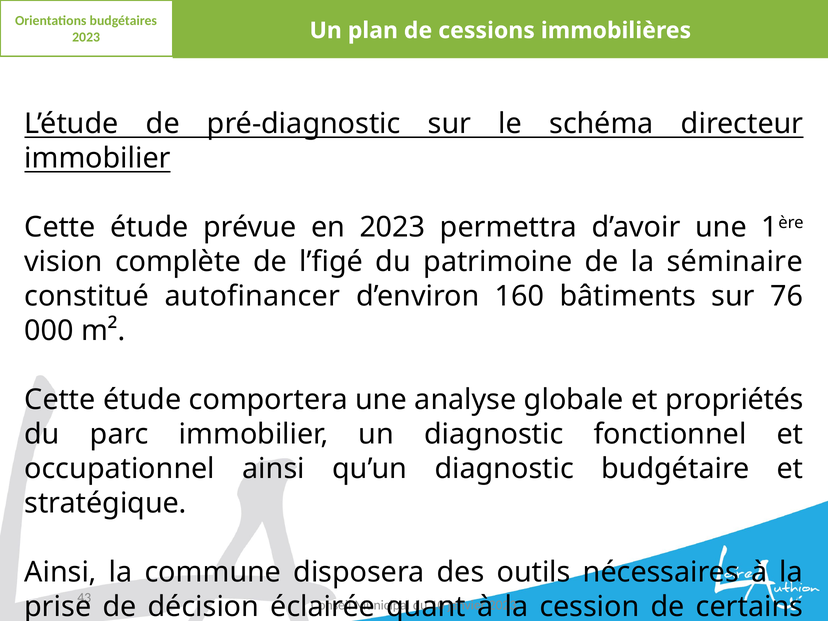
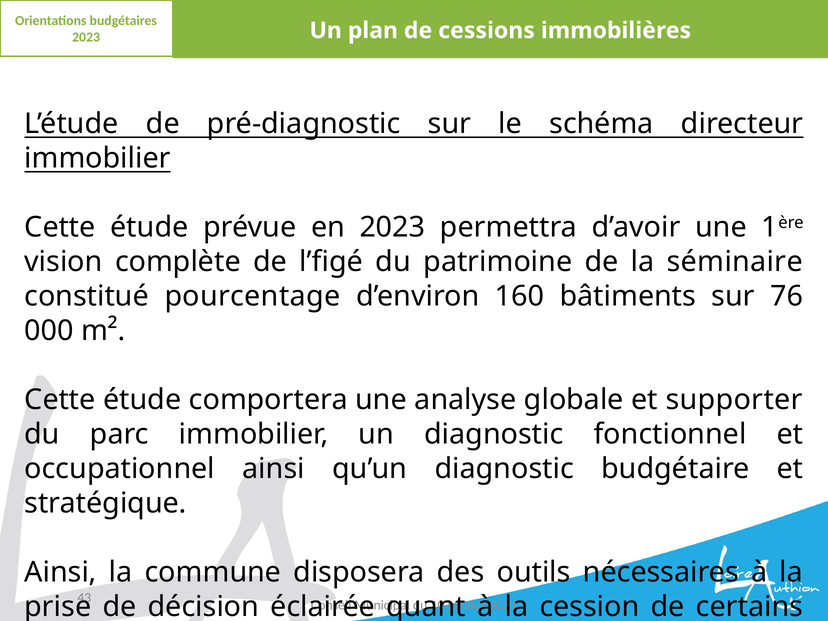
autofinancer: autofinancer -> pourcentage
propriétés: propriétés -> supporter
